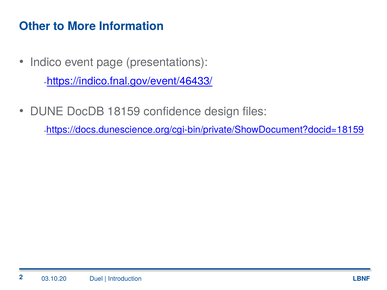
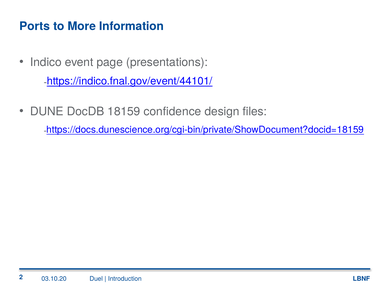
Other: Other -> Ports
https://indico.fnal.gov/event/46433/: https://indico.fnal.gov/event/46433/ -> https://indico.fnal.gov/event/44101/
